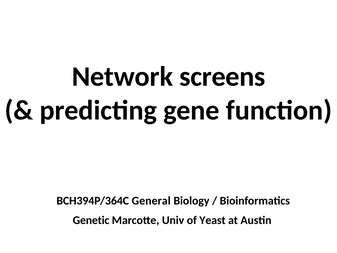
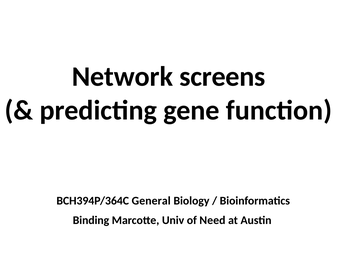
Genetic: Genetic -> Binding
Yeast: Yeast -> Need
